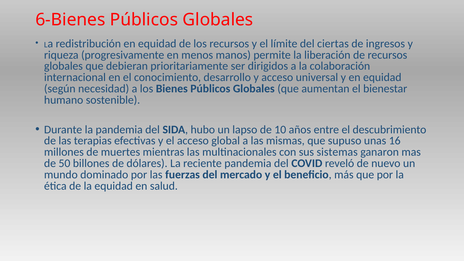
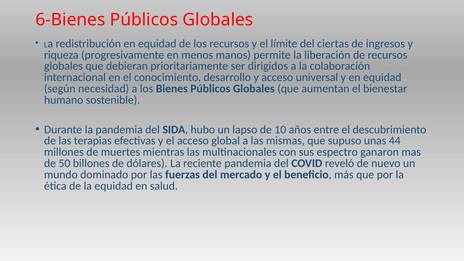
16: 16 -> 44
sistemas: sistemas -> espectro
